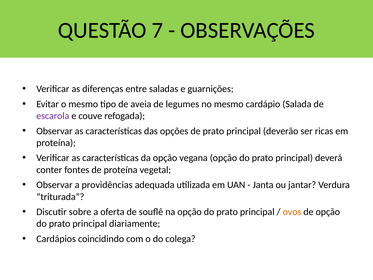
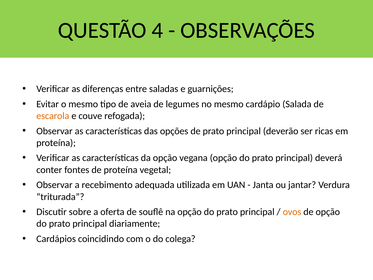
7: 7 -> 4
escarola colour: purple -> orange
providências: providências -> recebimento
